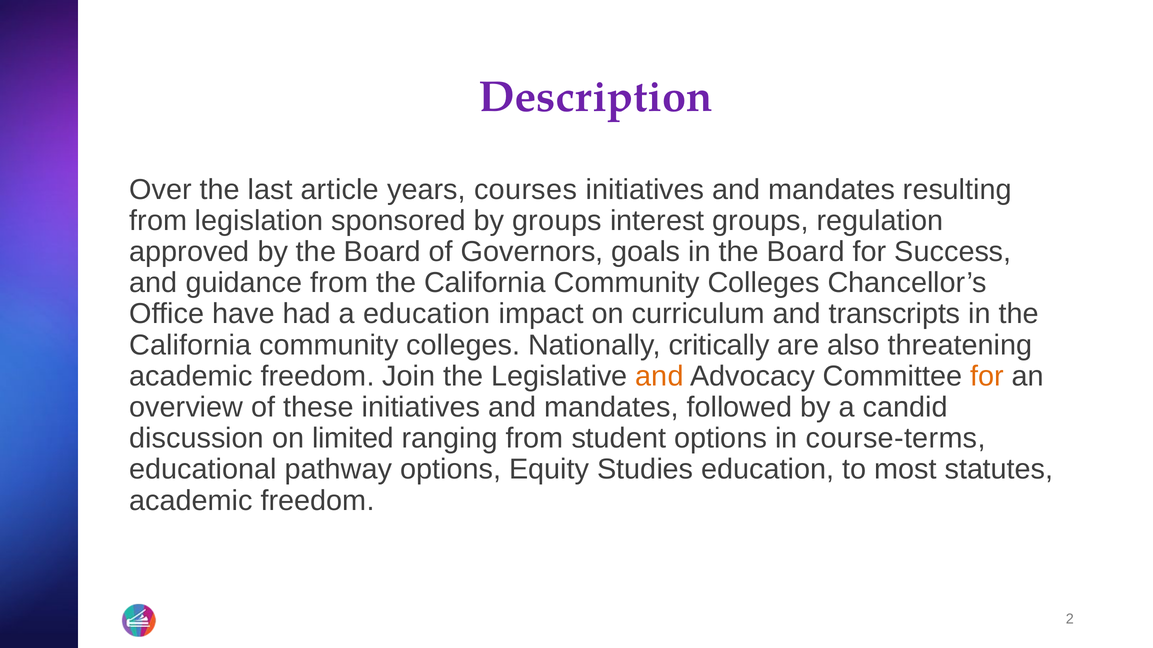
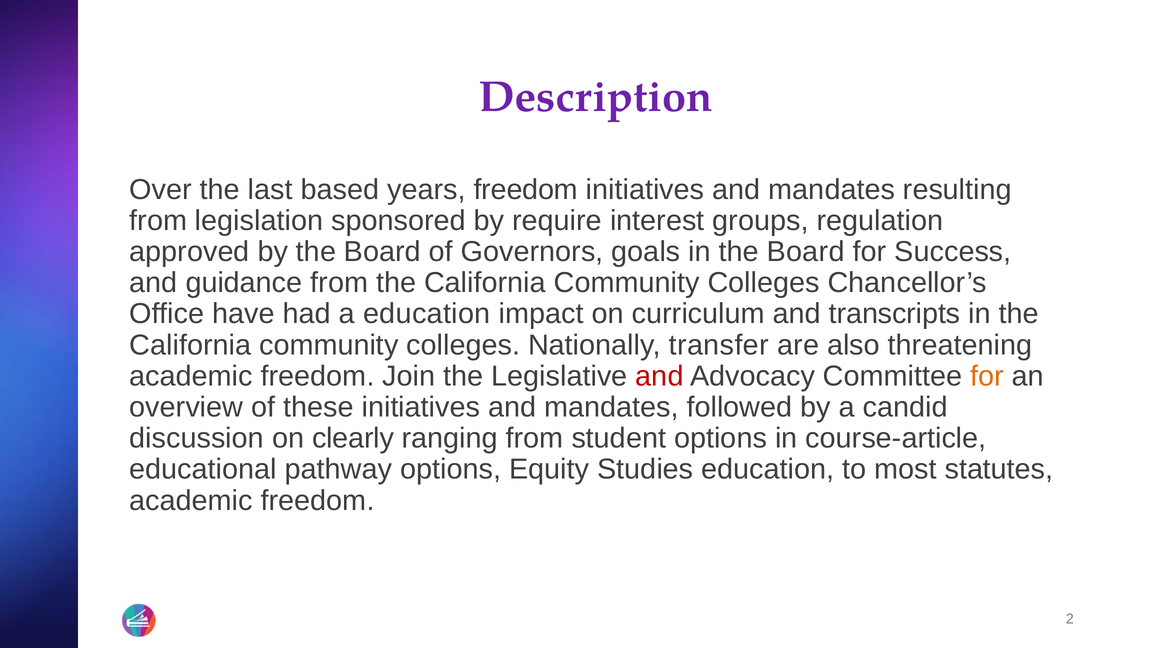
article: article -> based
years courses: courses -> freedom
by groups: groups -> require
critically: critically -> transfer
and at (659, 376) colour: orange -> red
limited: limited -> clearly
course-terms: course-terms -> course-article
